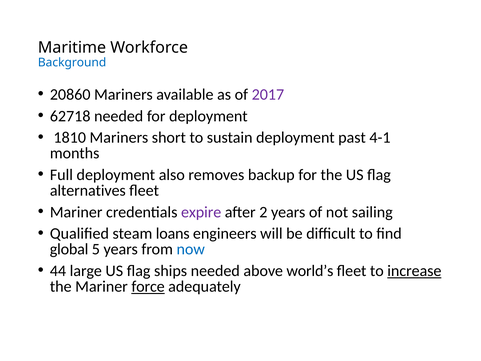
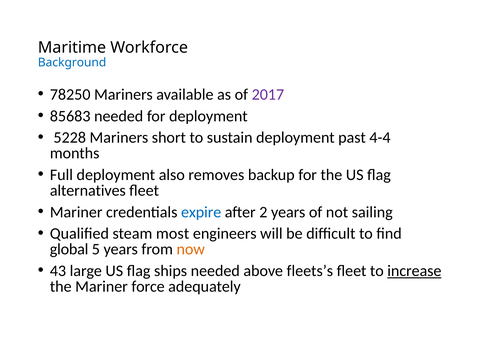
20860: 20860 -> 78250
62718: 62718 -> 85683
1810: 1810 -> 5228
4-1: 4-1 -> 4-4
expire colour: purple -> blue
loans: loans -> most
now colour: blue -> orange
44: 44 -> 43
world’s: world’s -> fleets’s
force underline: present -> none
